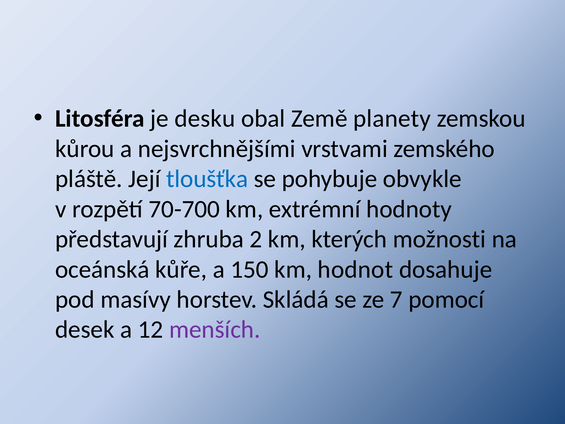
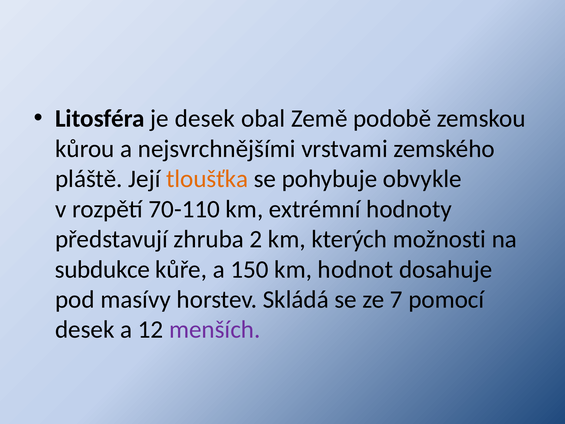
je desku: desku -> desek
planety: planety -> podobě
tloušťka colour: blue -> orange
70-700: 70-700 -> 70-110
oceánská: oceánská -> subdukce
